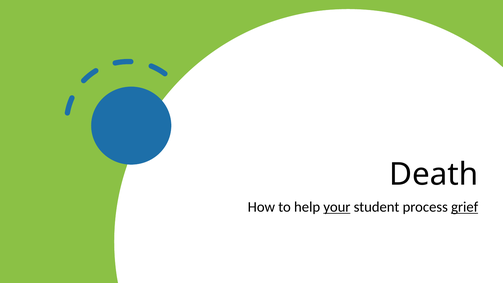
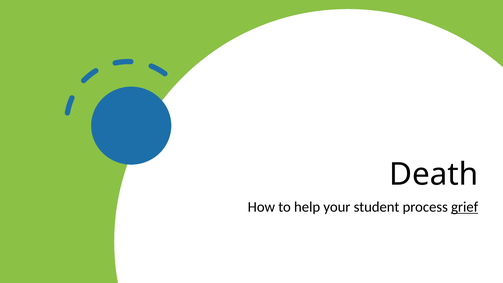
your underline: present -> none
